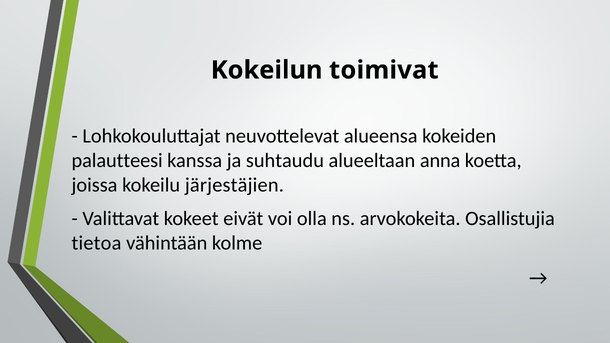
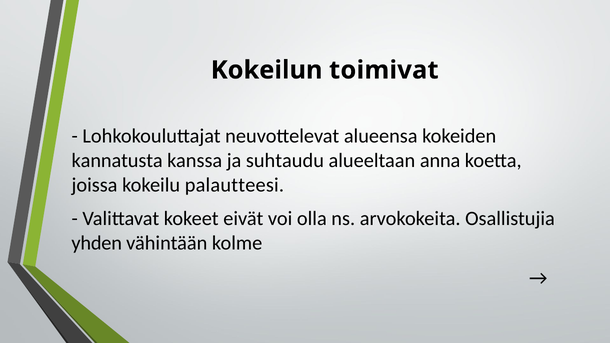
palautteesi: palautteesi -> kannatusta
järjestäjien: järjestäjien -> palautteesi
tietoa: tietoa -> yhden
